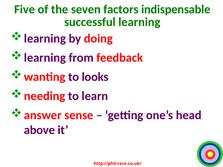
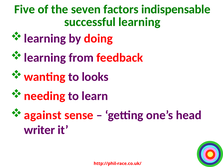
answer: answer -> against
above: above -> writer
